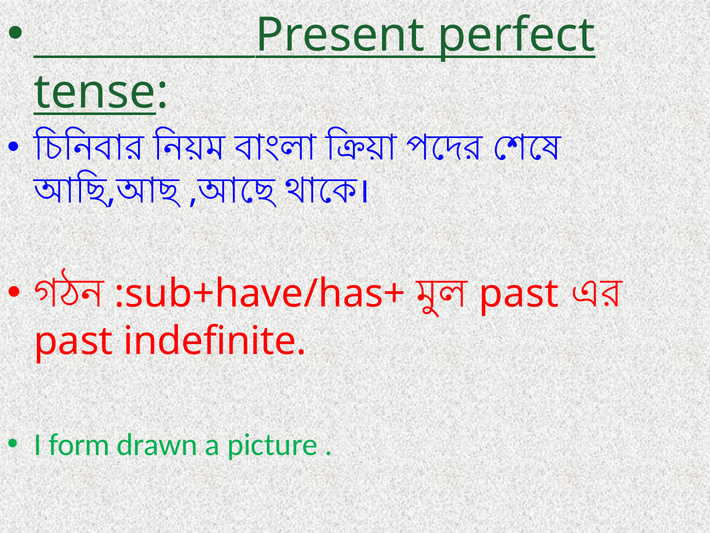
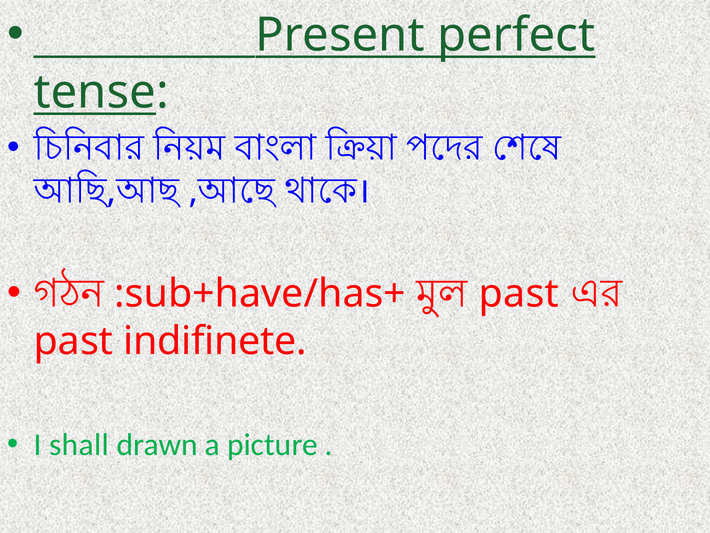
indefinite: indefinite -> indifinete
form: form -> shall
